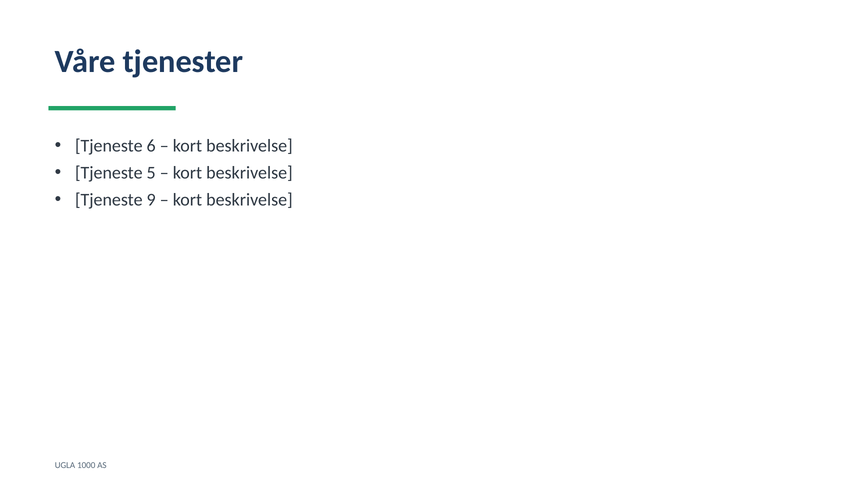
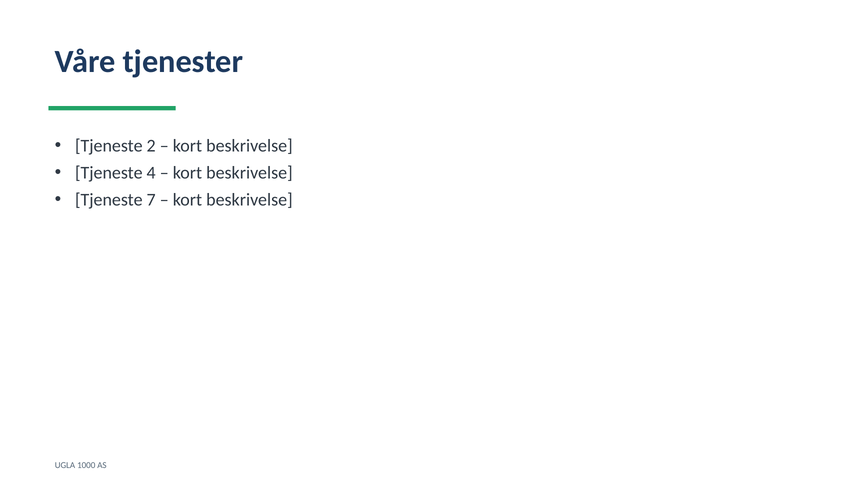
6: 6 -> 2
5: 5 -> 4
9: 9 -> 7
